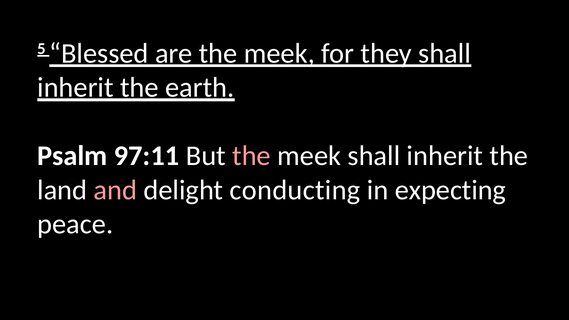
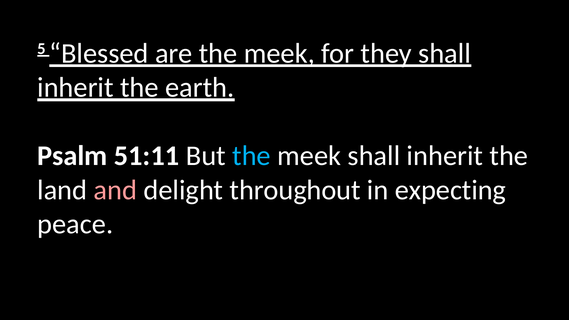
97:11: 97:11 -> 51:11
the at (252, 156) colour: pink -> light blue
conducting: conducting -> throughout
